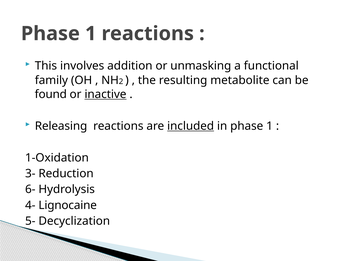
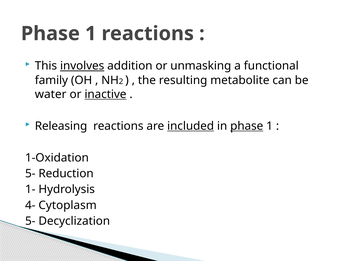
involves underline: none -> present
found: found -> water
phase at (247, 126) underline: none -> present
3- at (30, 174): 3- -> 5-
6-: 6- -> 1-
Lignocaine: Lignocaine -> Cytoplasm
